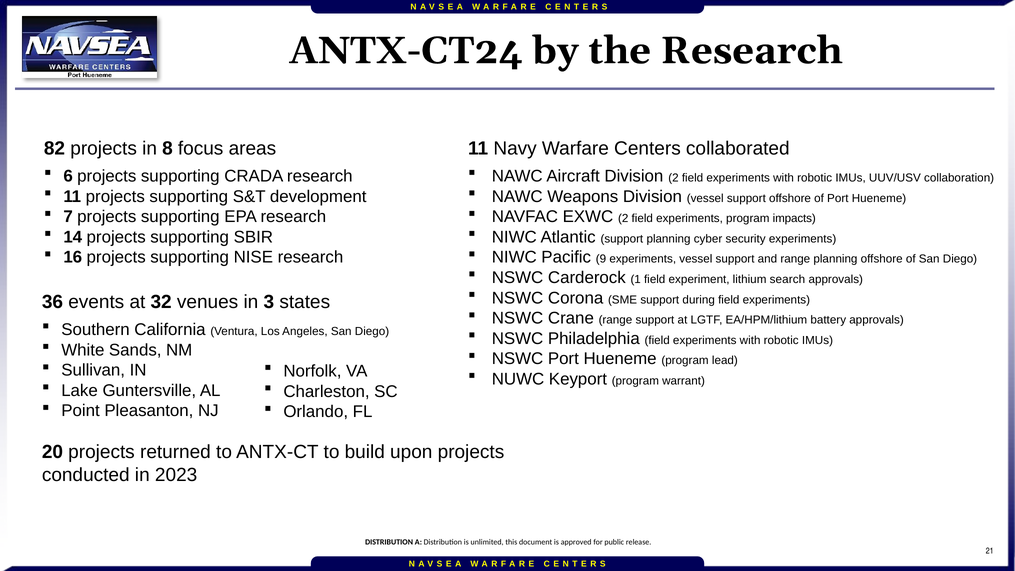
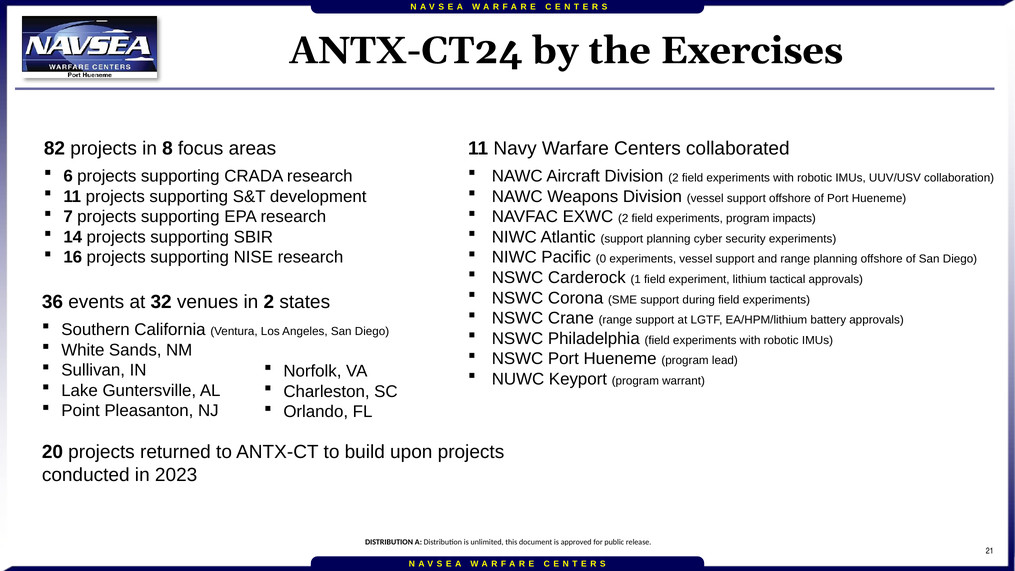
the Research: Research -> Exercises
9: 9 -> 0
search: search -> tactical
in 3: 3 -> 2
